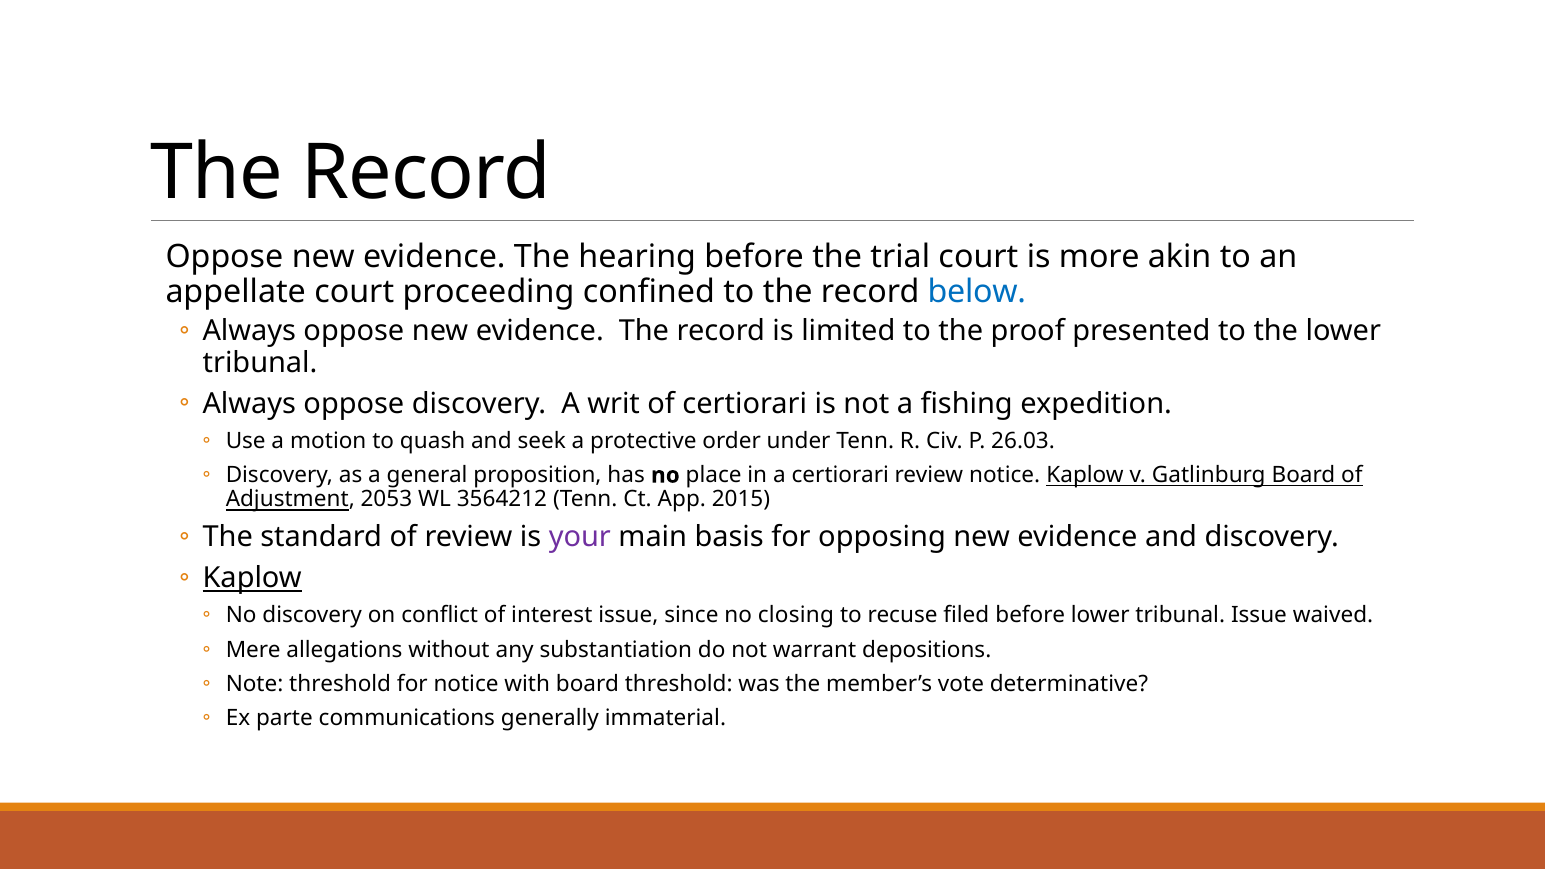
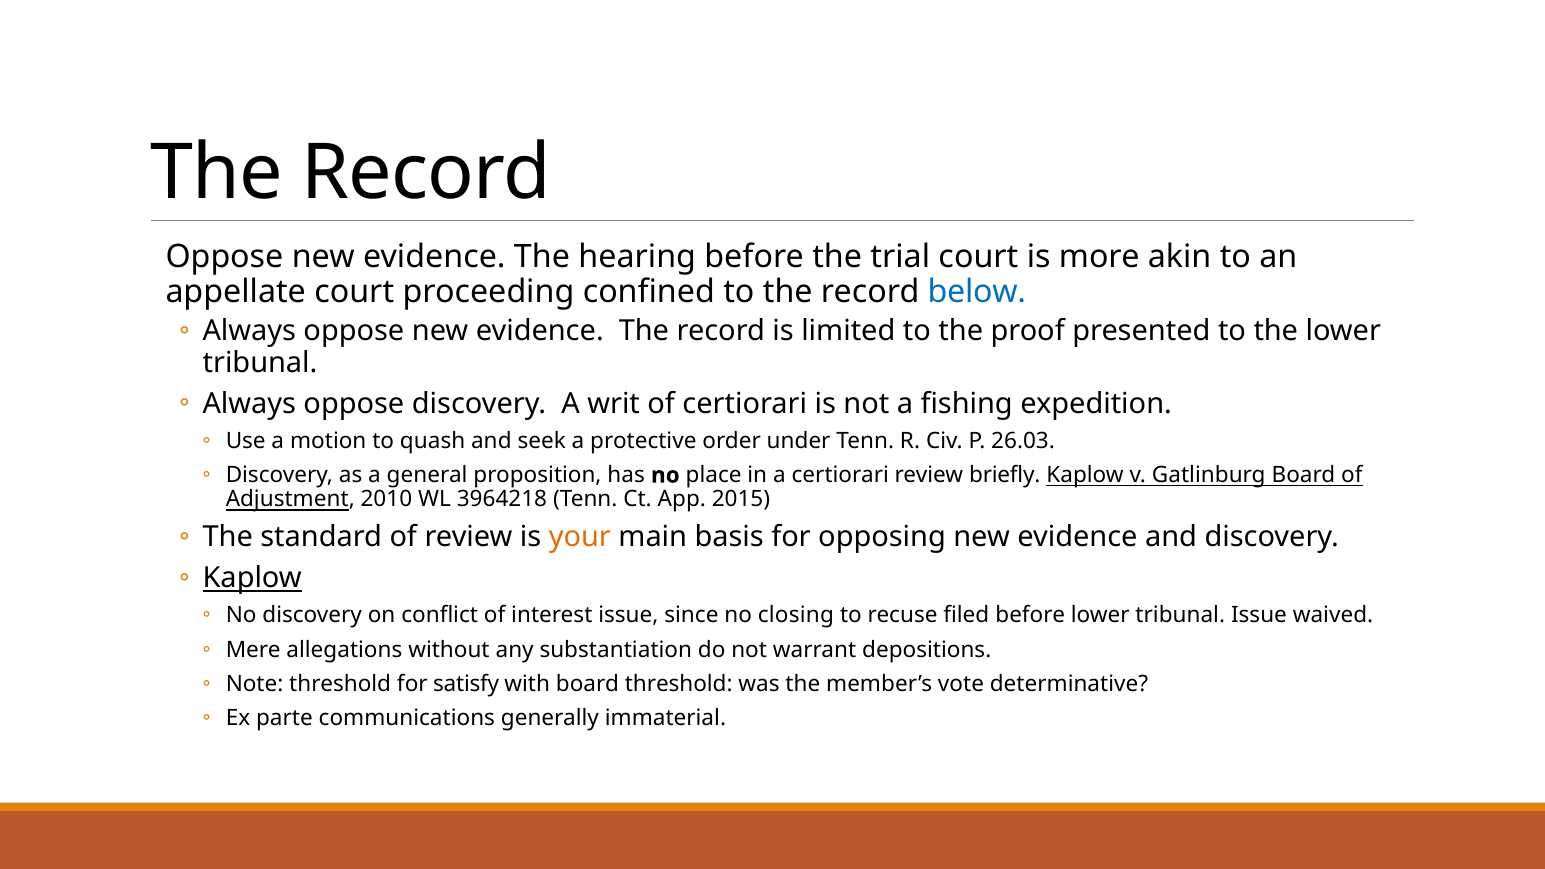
review notice: notice -> briefly
2053: 2053 -> 2010
3564212: 3564212 -> 3964218
your colour: purple -> orange
for notice: notice -> satisfy
